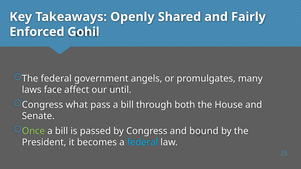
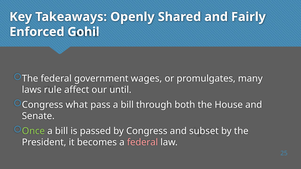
angels: angels -> wages
face: face -> rule
bound: bound -> subset
federal at (143, 143) colour: light blue -> pink
